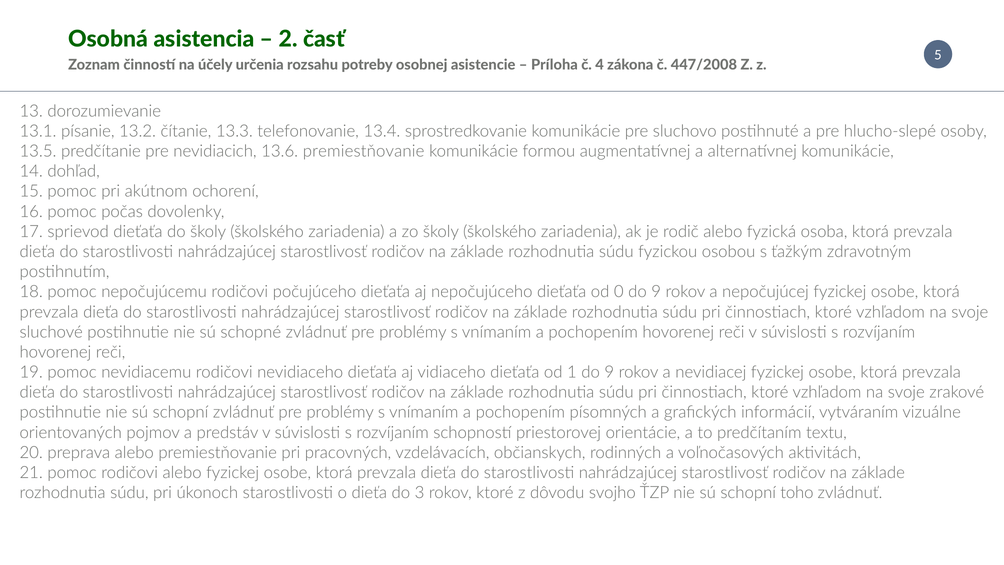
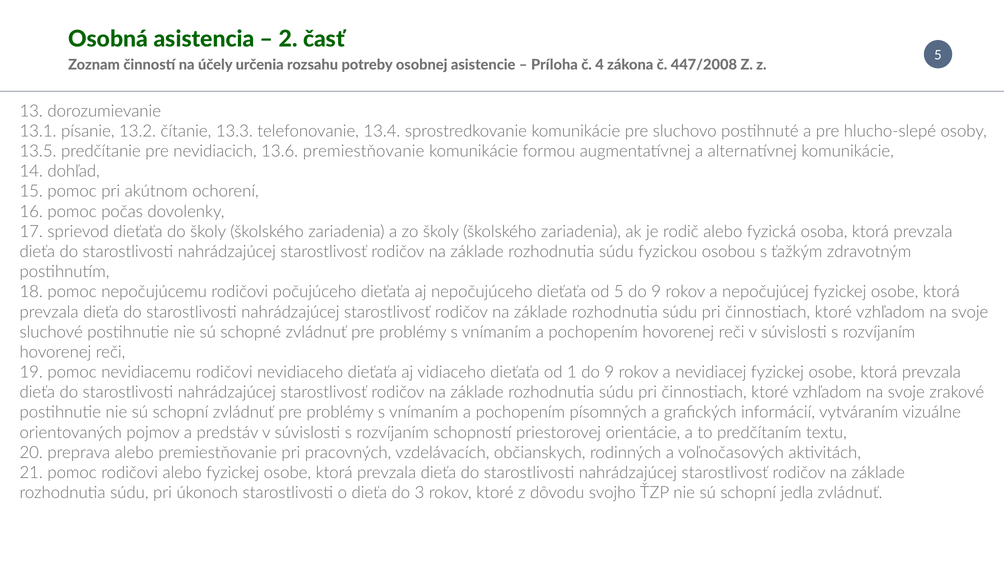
od 0: 0 -> 5
toho: toho -> jedla
